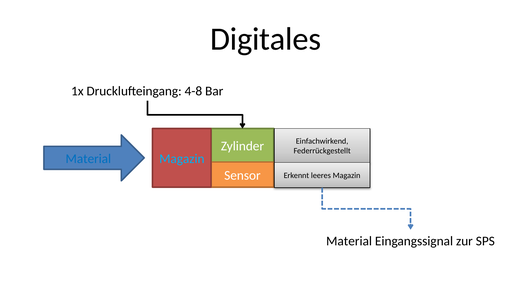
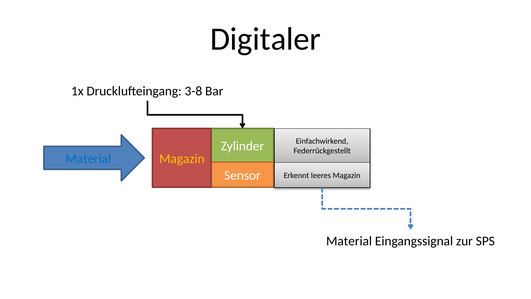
Digitales: Digitales -> Digitaler
4-8: 4-8 -> 3-8
Magazin at (182, 159) colour: light blue -> yellow
